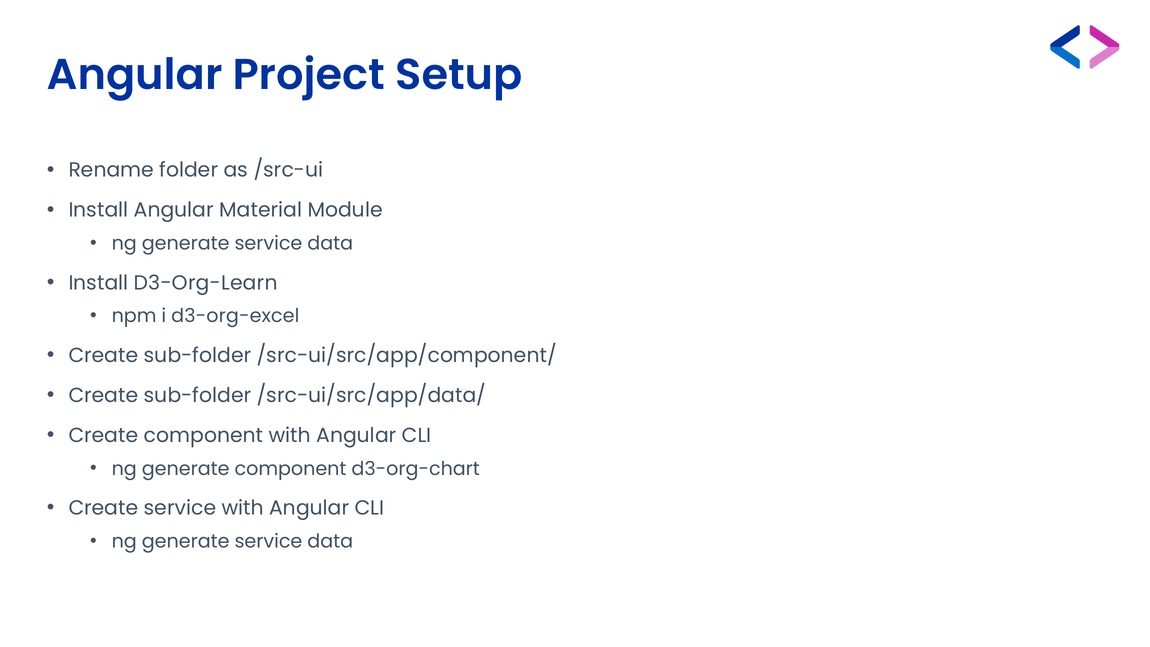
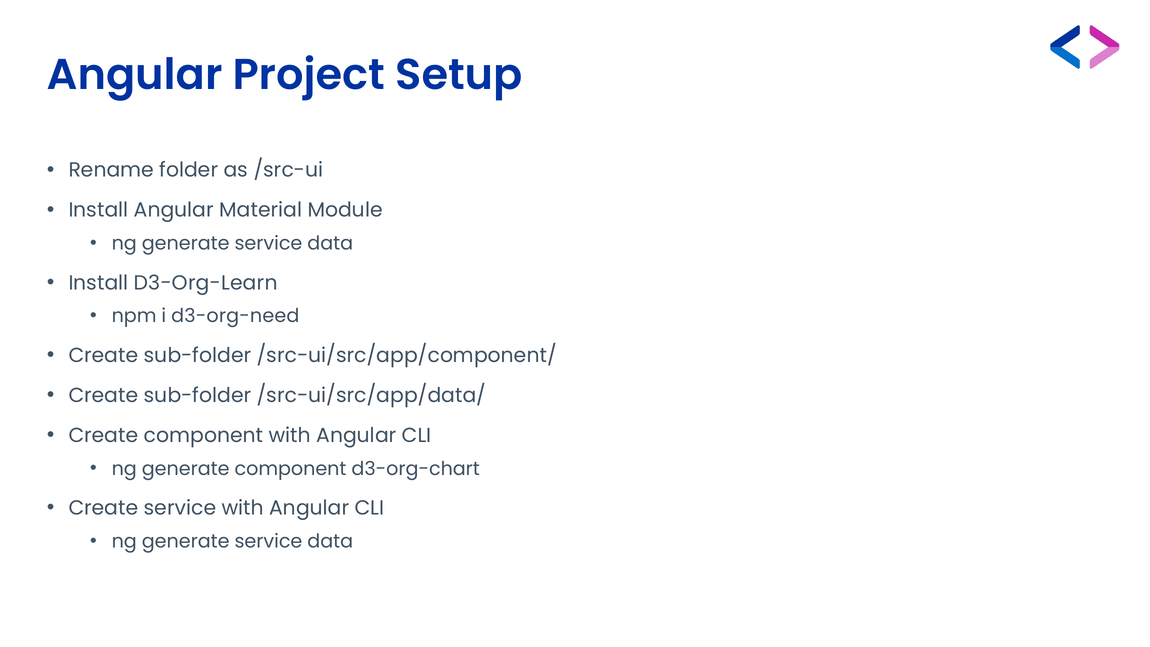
d3-org-excel: d3-org-excel -> d3-org-need
